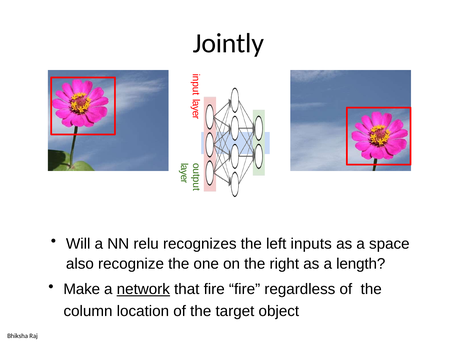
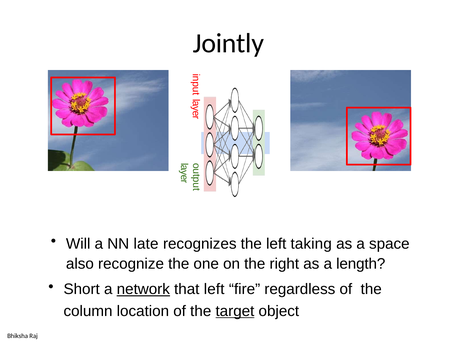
relu: relu -> late
inputs: inputs -> taking
Make: Make -> Short
that fire: fire -> left
target underline: none -> present
